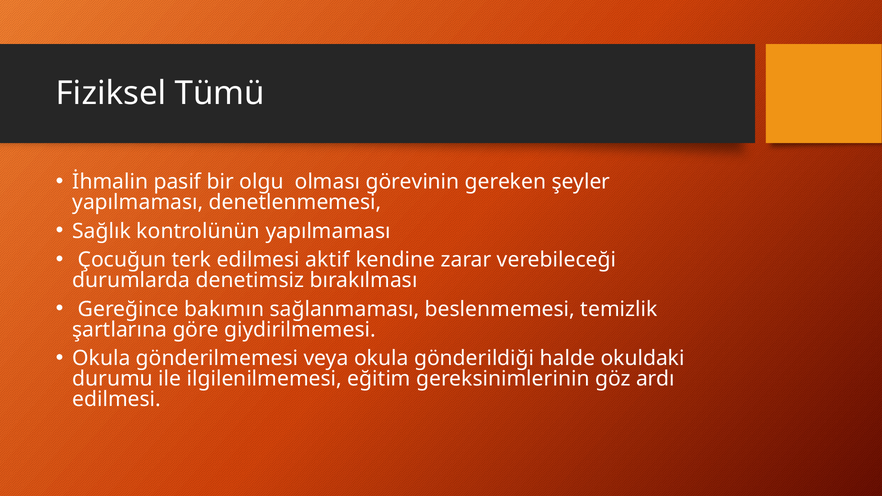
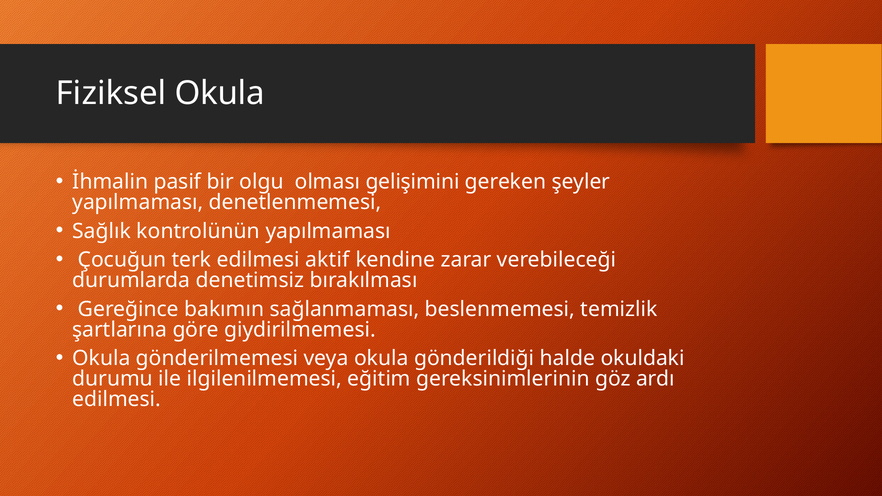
Fiziksel Tümü: Tümü -> Okula
görevinin: görevinin -> gelişimini
